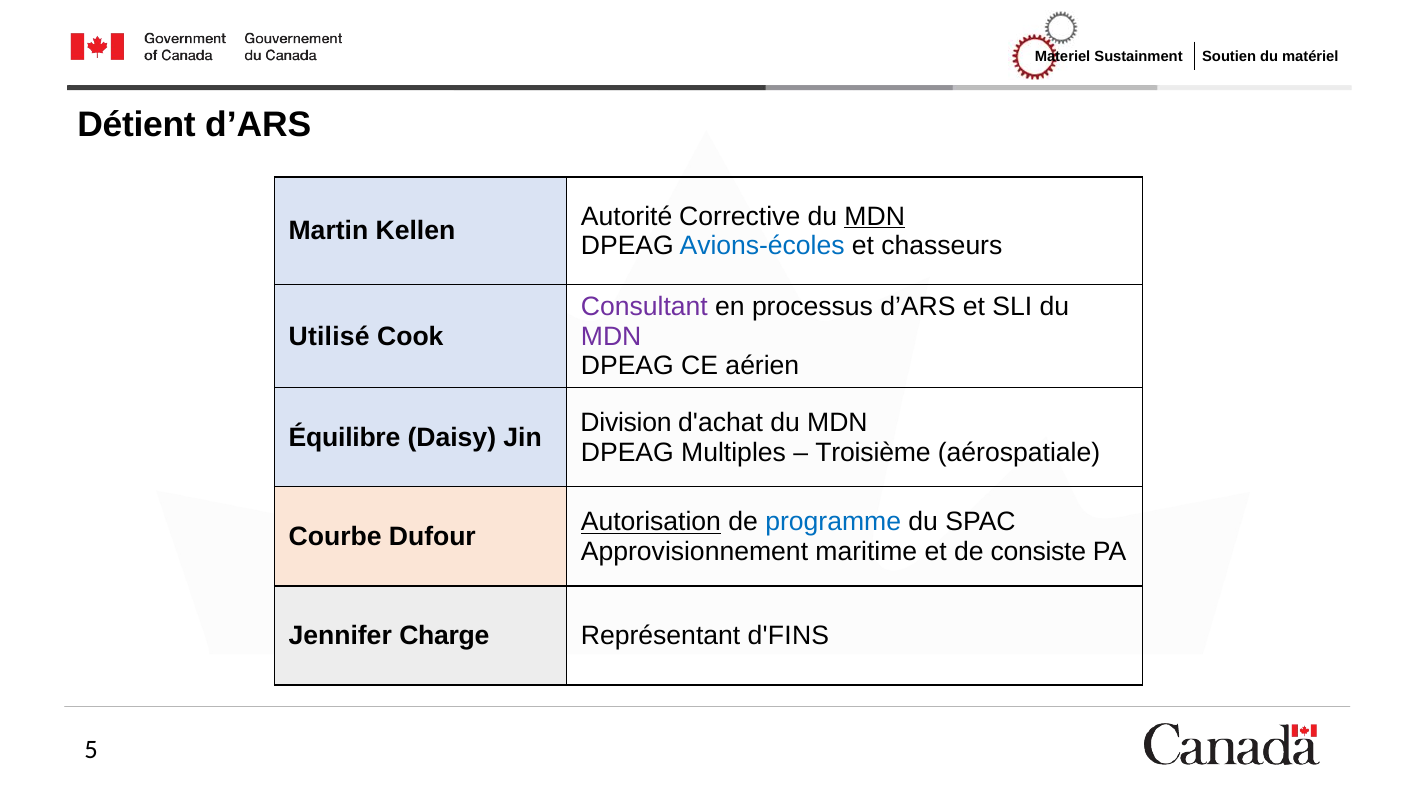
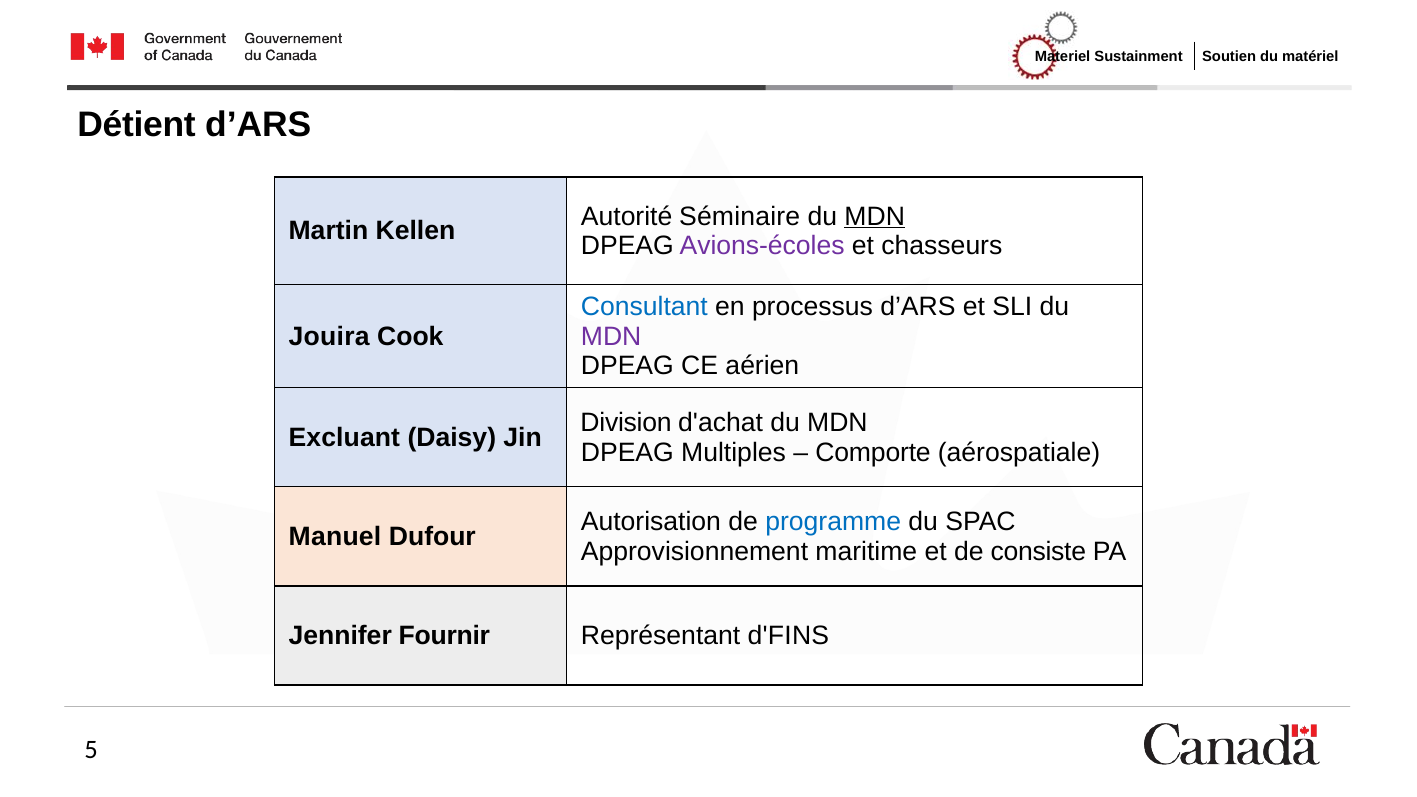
Corrective: Corrective -> Séminaire
Avions-écoles colour: blue -> purple
Consultant colour: purple -> blue
Utilisé: Utilisé -> Jouira
Équilibre: Équilibre -> Excluant
Troisième: Troisième -> Comporte
Autorisation underline: present -> none
Courbe: Courbe -> Manuel
Charge: Charge -> Fournir
